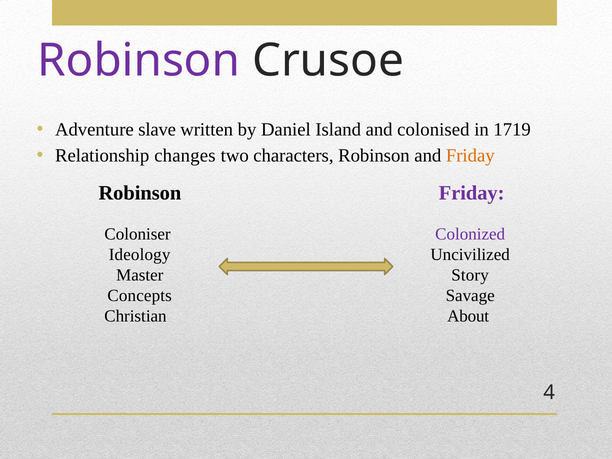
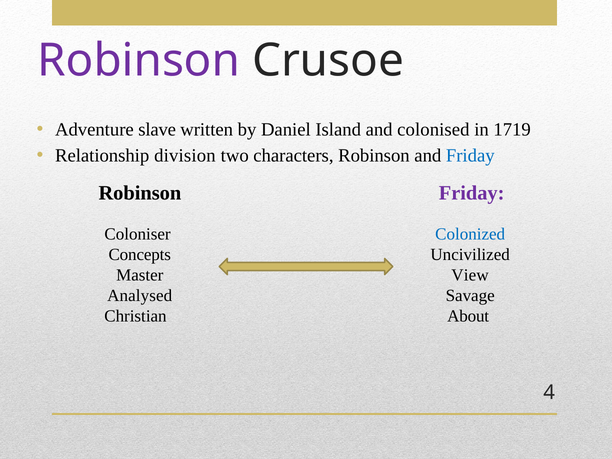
changes: changes -> division
Friday at (470, 156) colour: orange -> blue
Colonized colour: purple -> blue
Ideology: Ideology -> Concepts
Story: Story -> View
Concepts: Concepts -> Analysed
